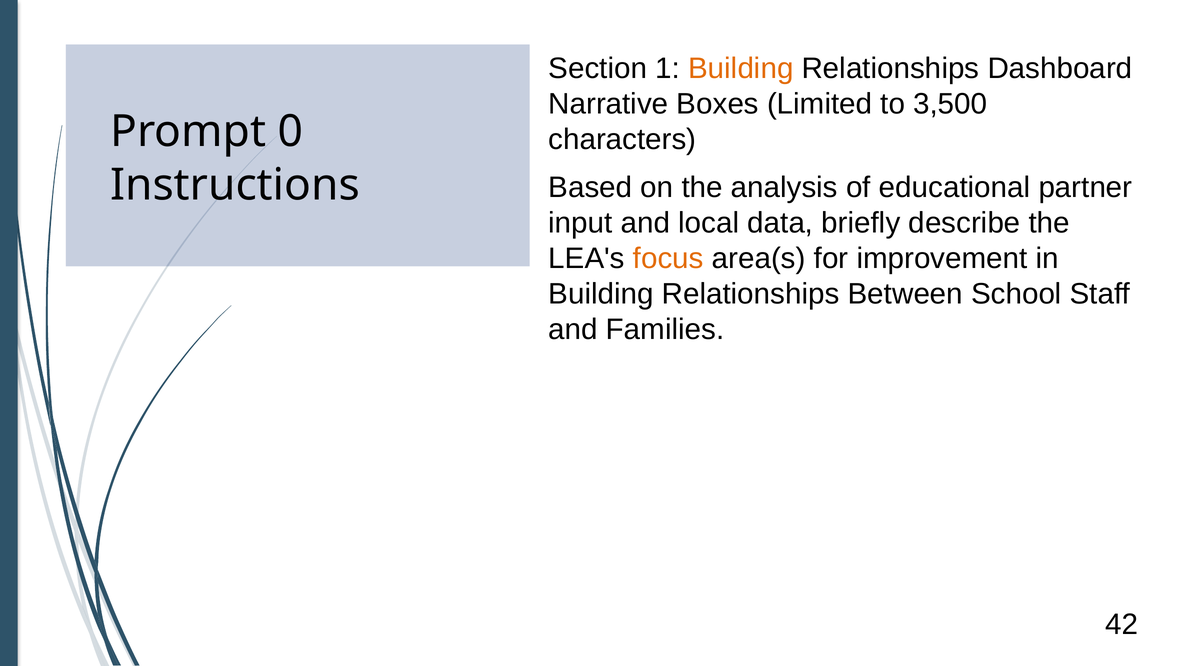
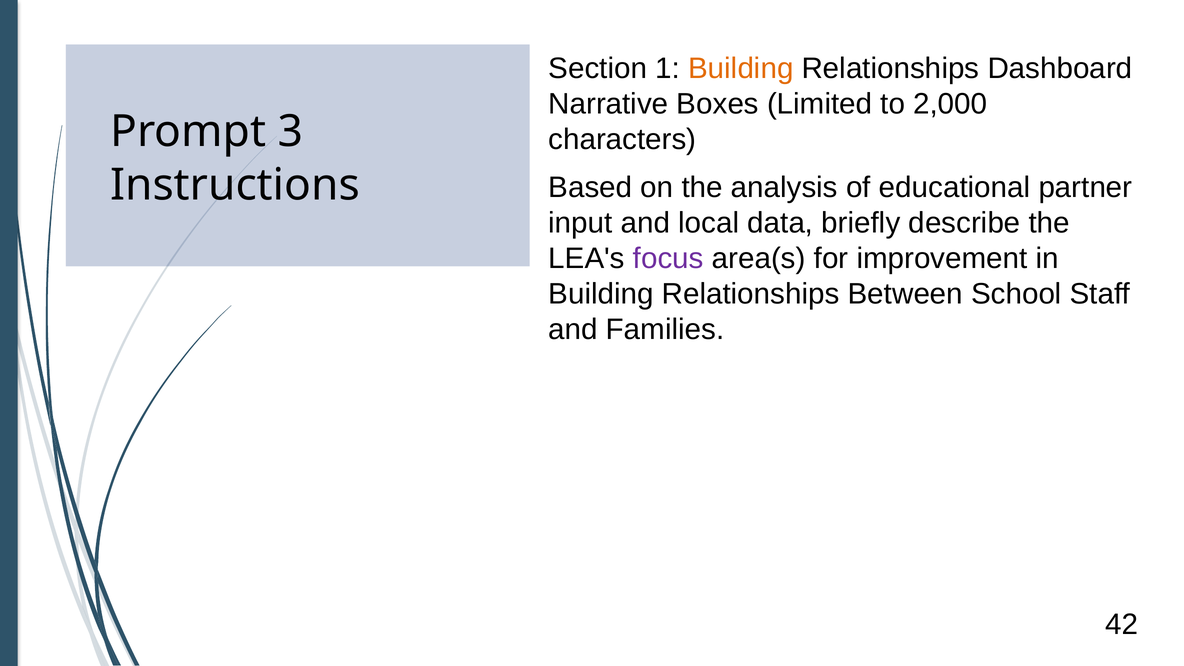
3,500: 3,500 -> 2,000
0: 0 -> 3
focus colour: orange -> purple
